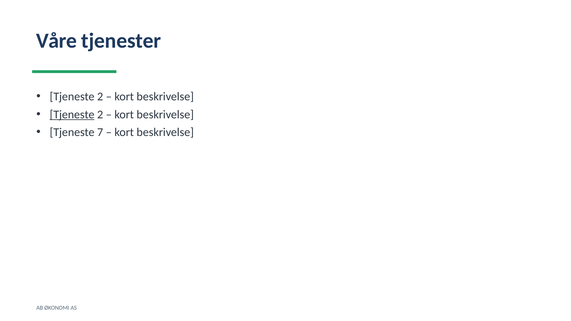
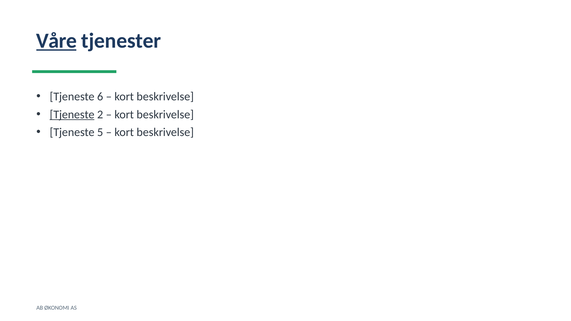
Våre underline: none -> present
2 at (100, 97): 2 -> 6
7: 7 -> 5
